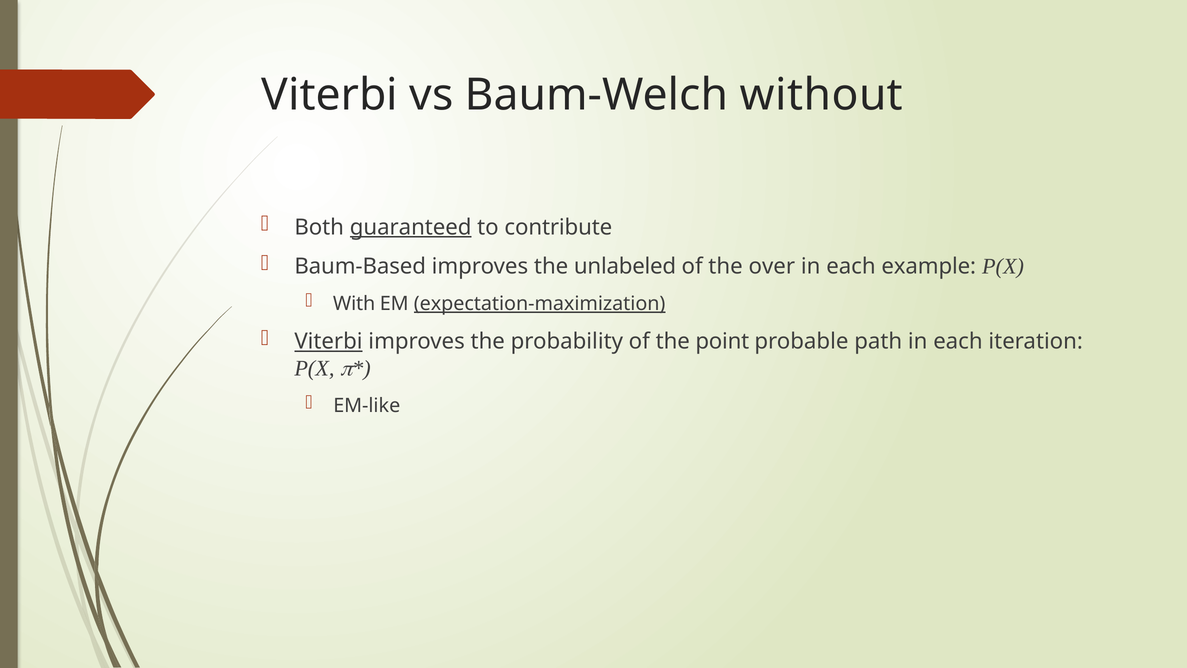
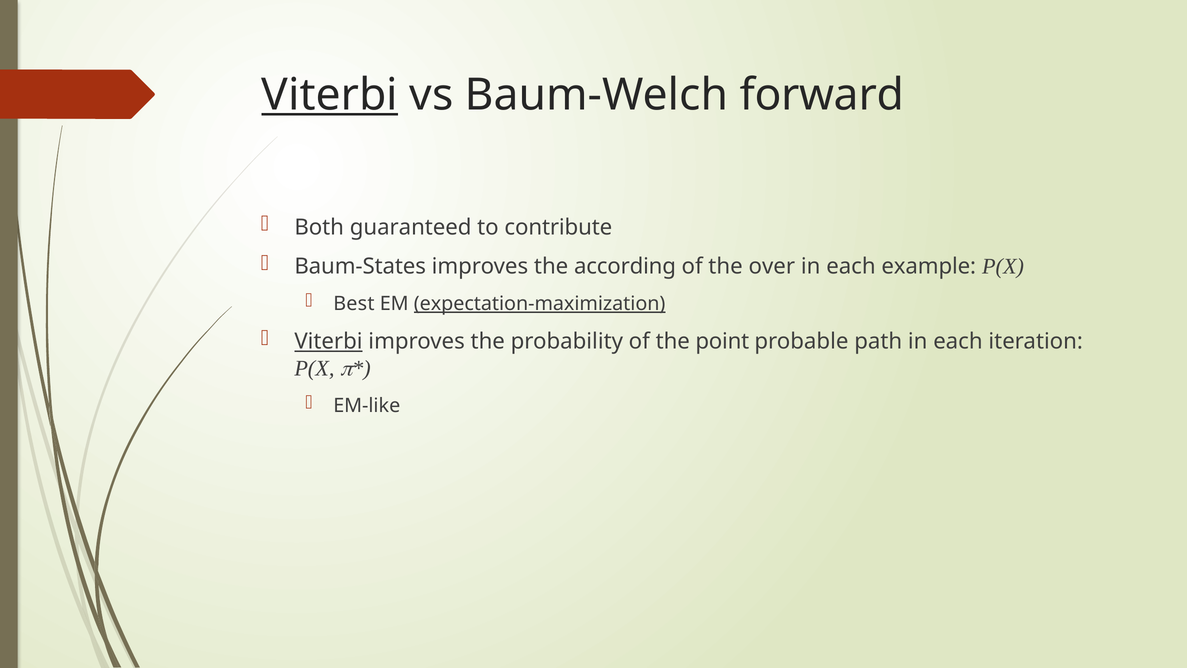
Viterbi at (330, 95) underline: none -> present
without: without -> forward
guaranteed underline: present -> none
Baum-Based: Baum-Based -> Baum-States
unlabeled: unlabeled -> according
With: With -> Best
